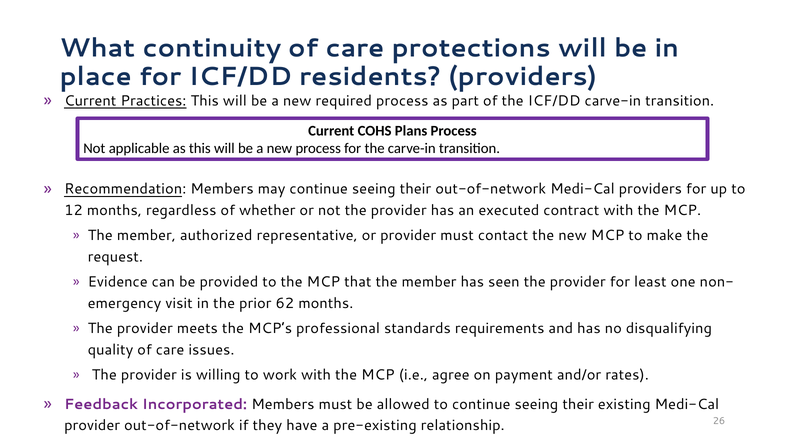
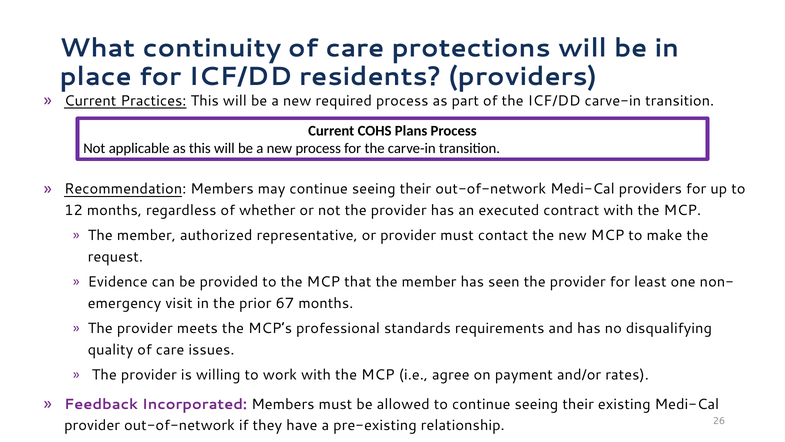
62: 62 -> 67
